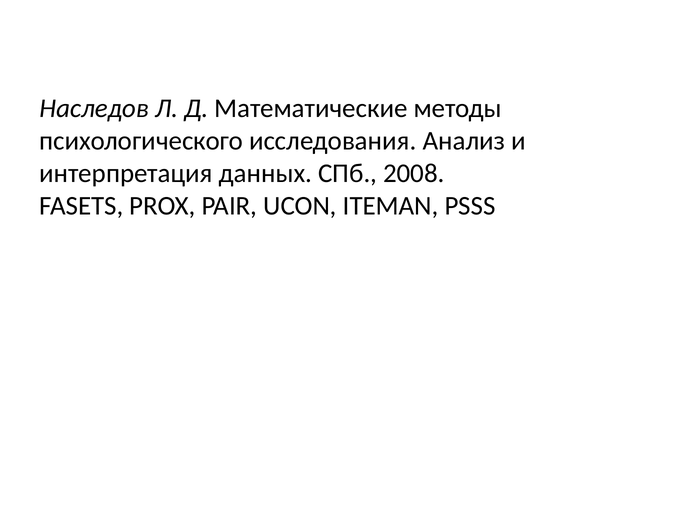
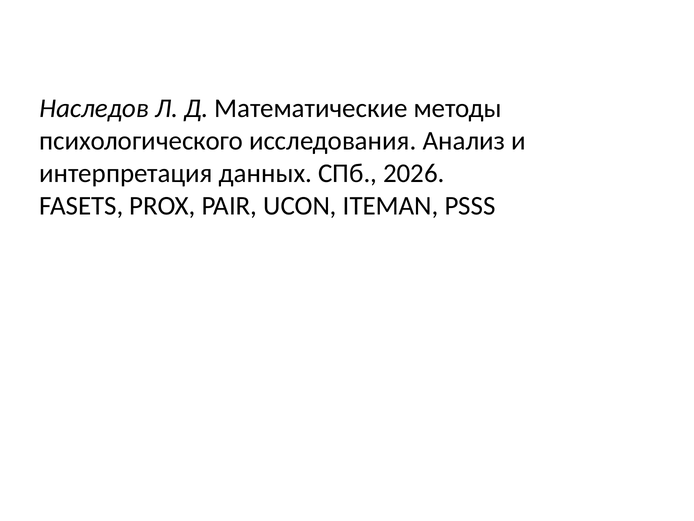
2008: 2008 -> 2026
